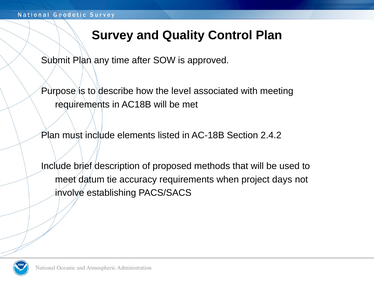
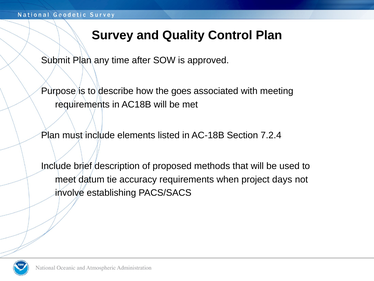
level: level -> goes
2.4.2: 2.4.2 -> 7.2.4
